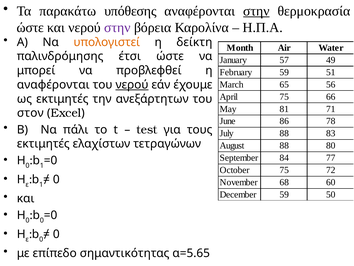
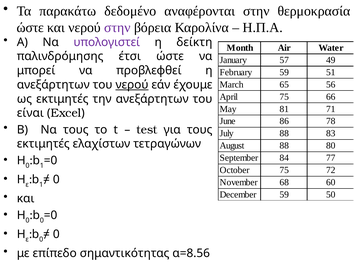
υπόθεσης: υπόθεσης -> δεδομένο
στην at (256, 11) underline: present -> none
υπολογιστεί colour: orange -> purple
αναφέρονται at (53, 85): αναφέρονται -> ανεξάρτητων
στον: στον -> είναι
Να πάλι: πάλι -> τους
α=5.65: α=5.65 -> α=8.56
